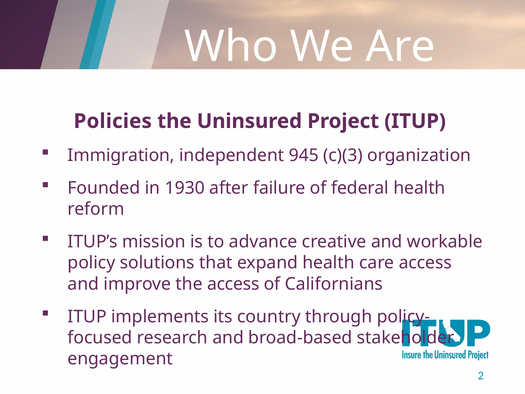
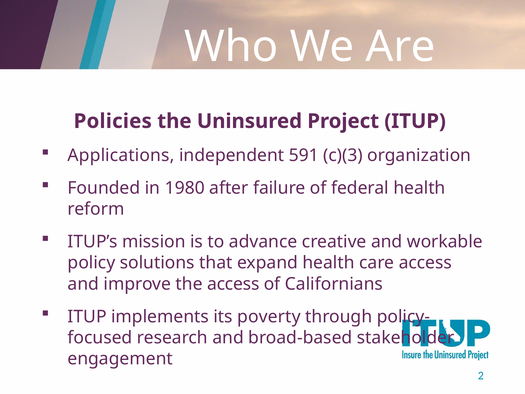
Immigration: Immigration -> Applications
945: 945 -> 591
1930: 1930 -> 1980
country: country -> poverty
